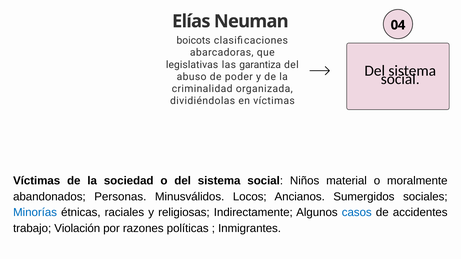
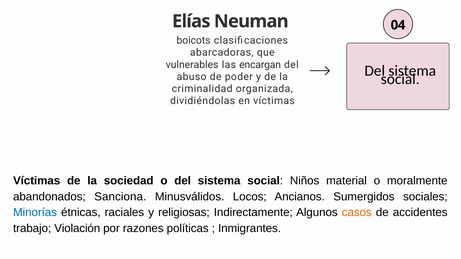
legislativas: legislativas -> vulnerables
garantiza: garantiza -> encargan
Personas: Personas -> Sanciona
casos colour: blue -> orange
